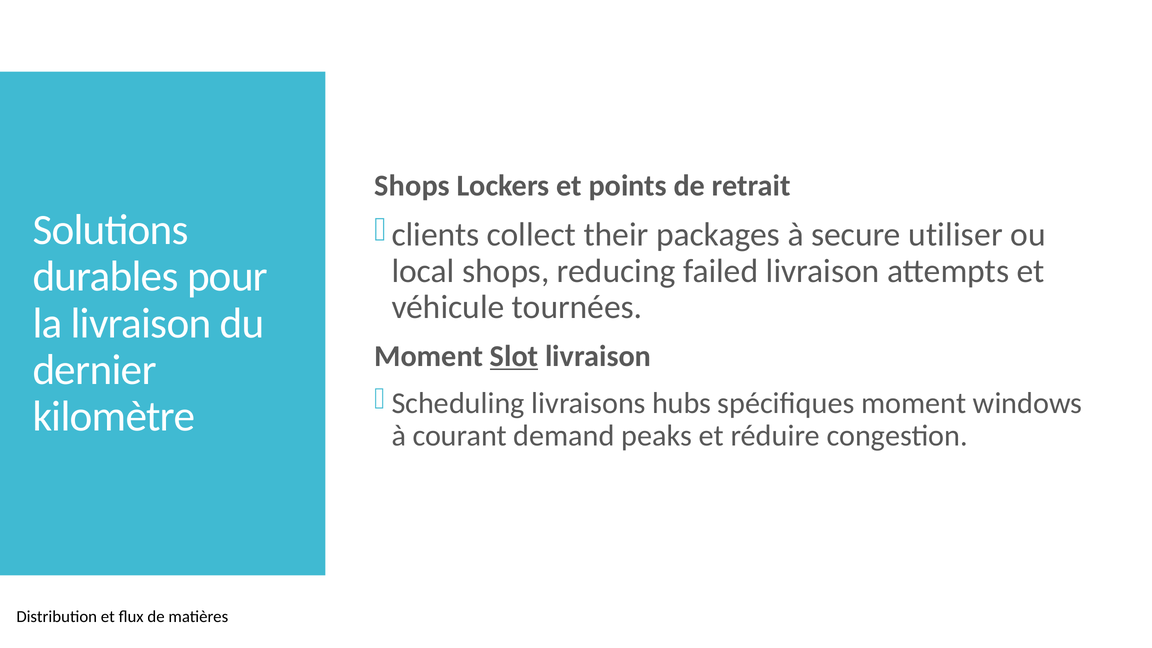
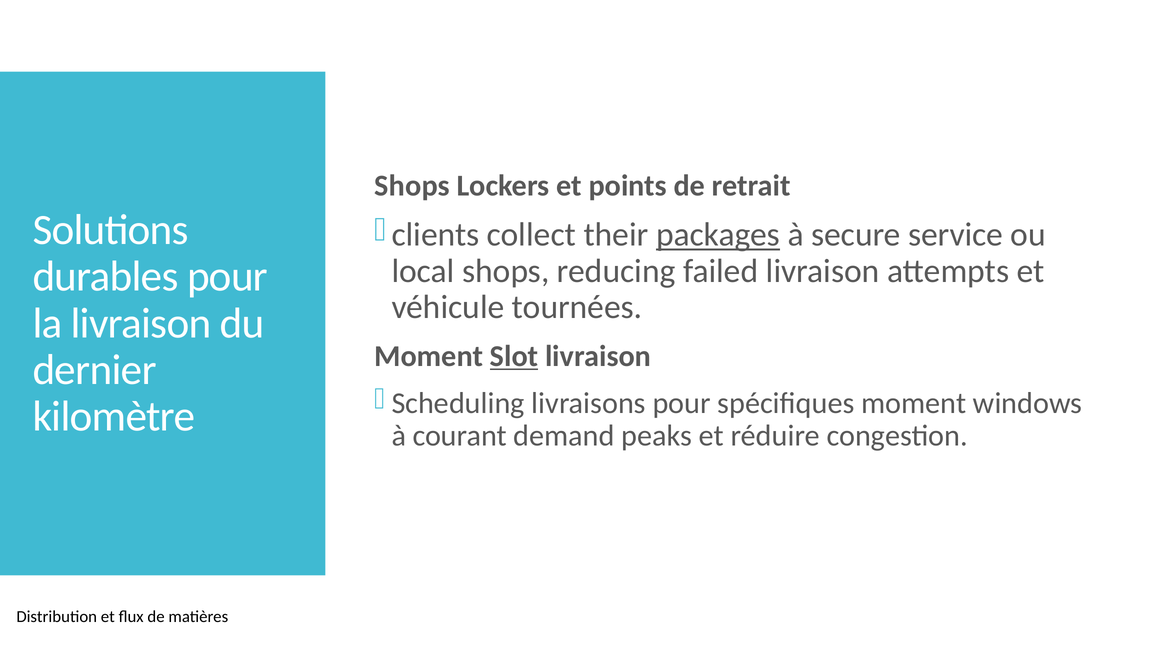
packages underline: none -> present
utiliser: utiliser -> service
livraisons hubs: hubs -> pour
